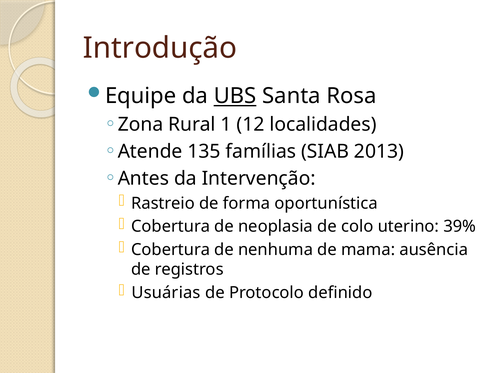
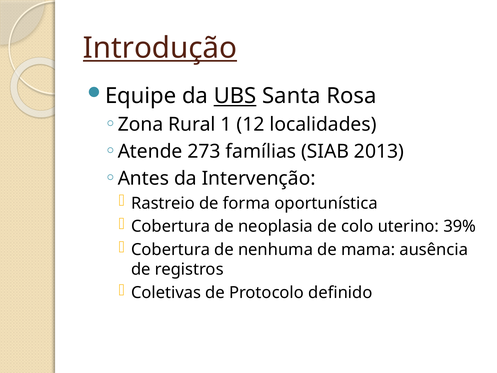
Introdução underline: none -> present
135: 135 -> 273
Usuárias: Usuárias -> Coletivas
